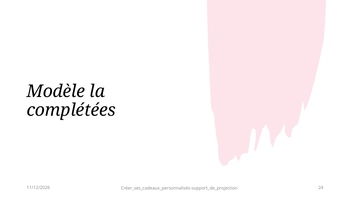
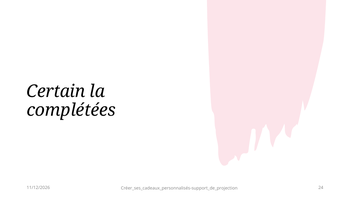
Modèle: Modèle -> Certain
